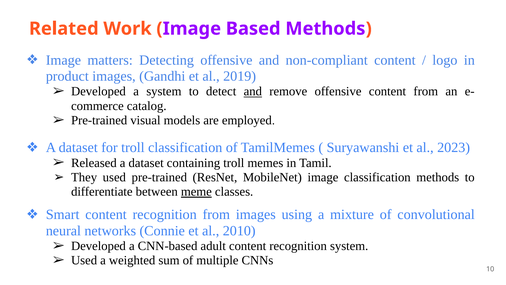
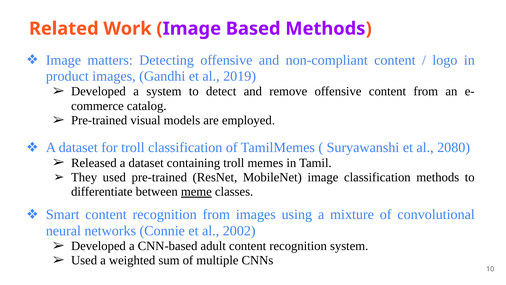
and at (253, 91) underline: present -> none
2023: 2023 -> 2080
2010: 2010 -> 2002
